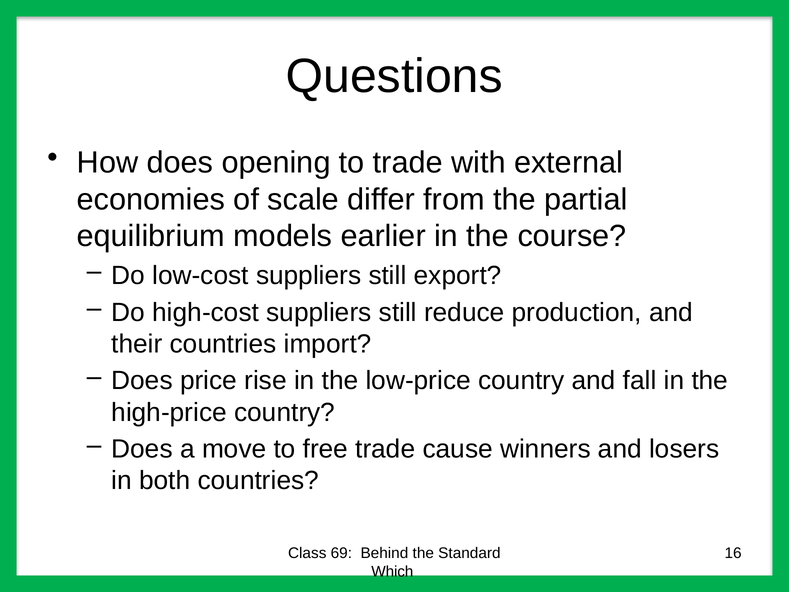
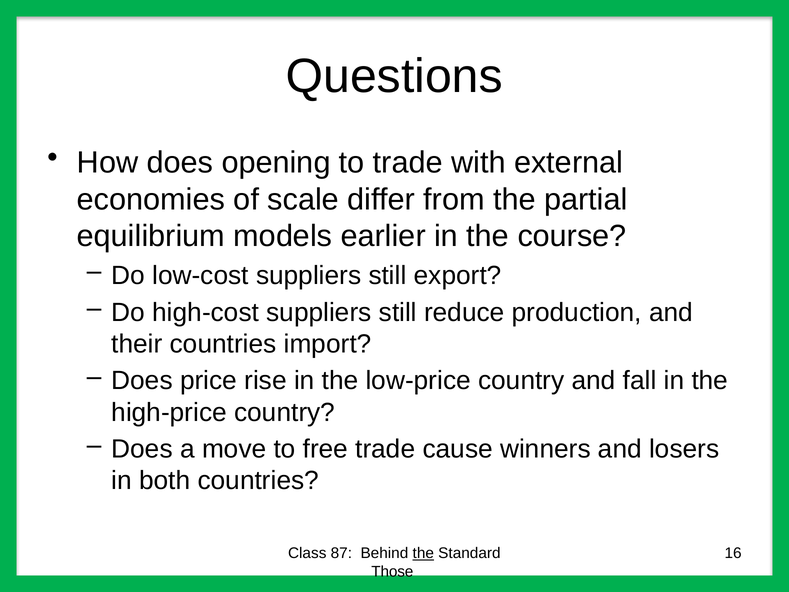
69: 69 -> 87
the at (423, 553) underline: none -> present
Which: Which -> Those
